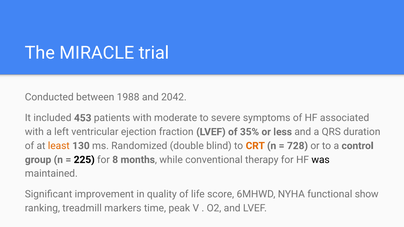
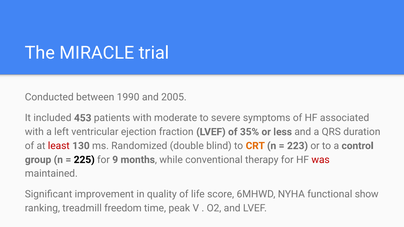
1988: 1988 -> 1990
2042: 2042 -> 2005
least colour: orange -> red
728: 728 -> 223
8: 8 -> 9
was colour: black -> red
markers: markers -> freedom
